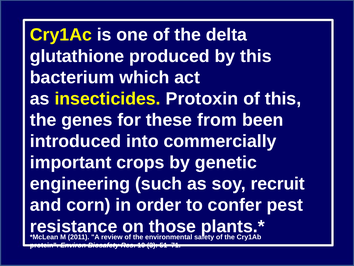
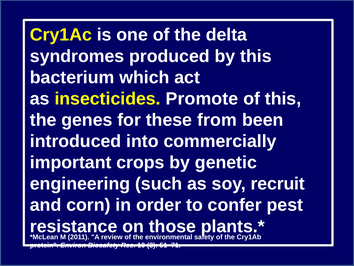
glutathione: glutathione -> syndromes
Protoxin: Protoxin -> Promote
